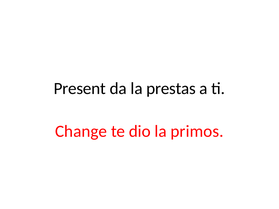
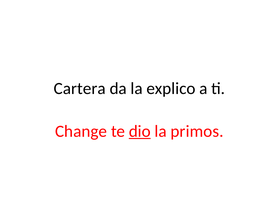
Present: Present -> Cartera
prestas: prestas -> explico
dio underline: none -> present
